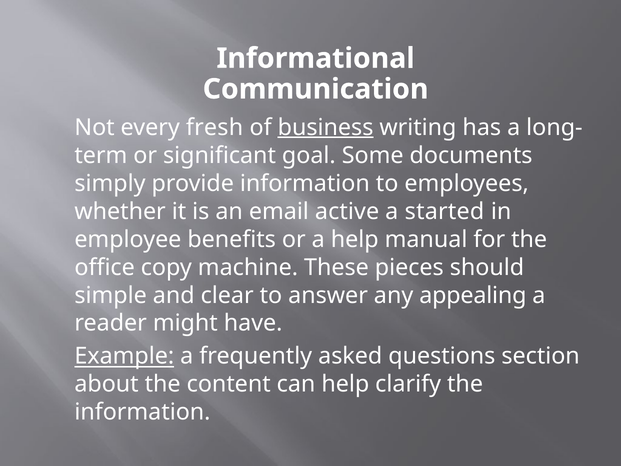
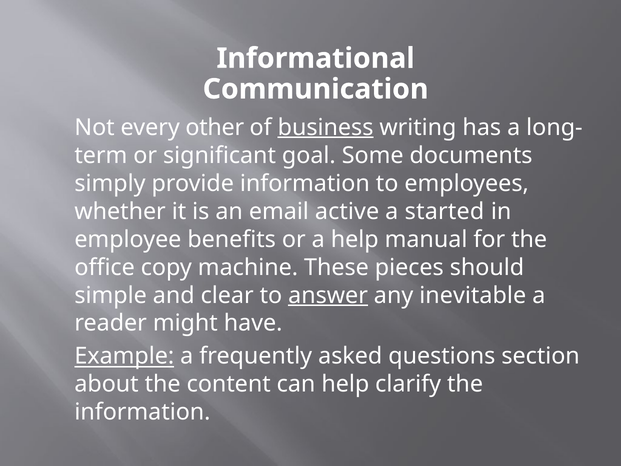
fresh: fresh -> other
answer underline: none -> present
appealing: appealing -> inevitable
